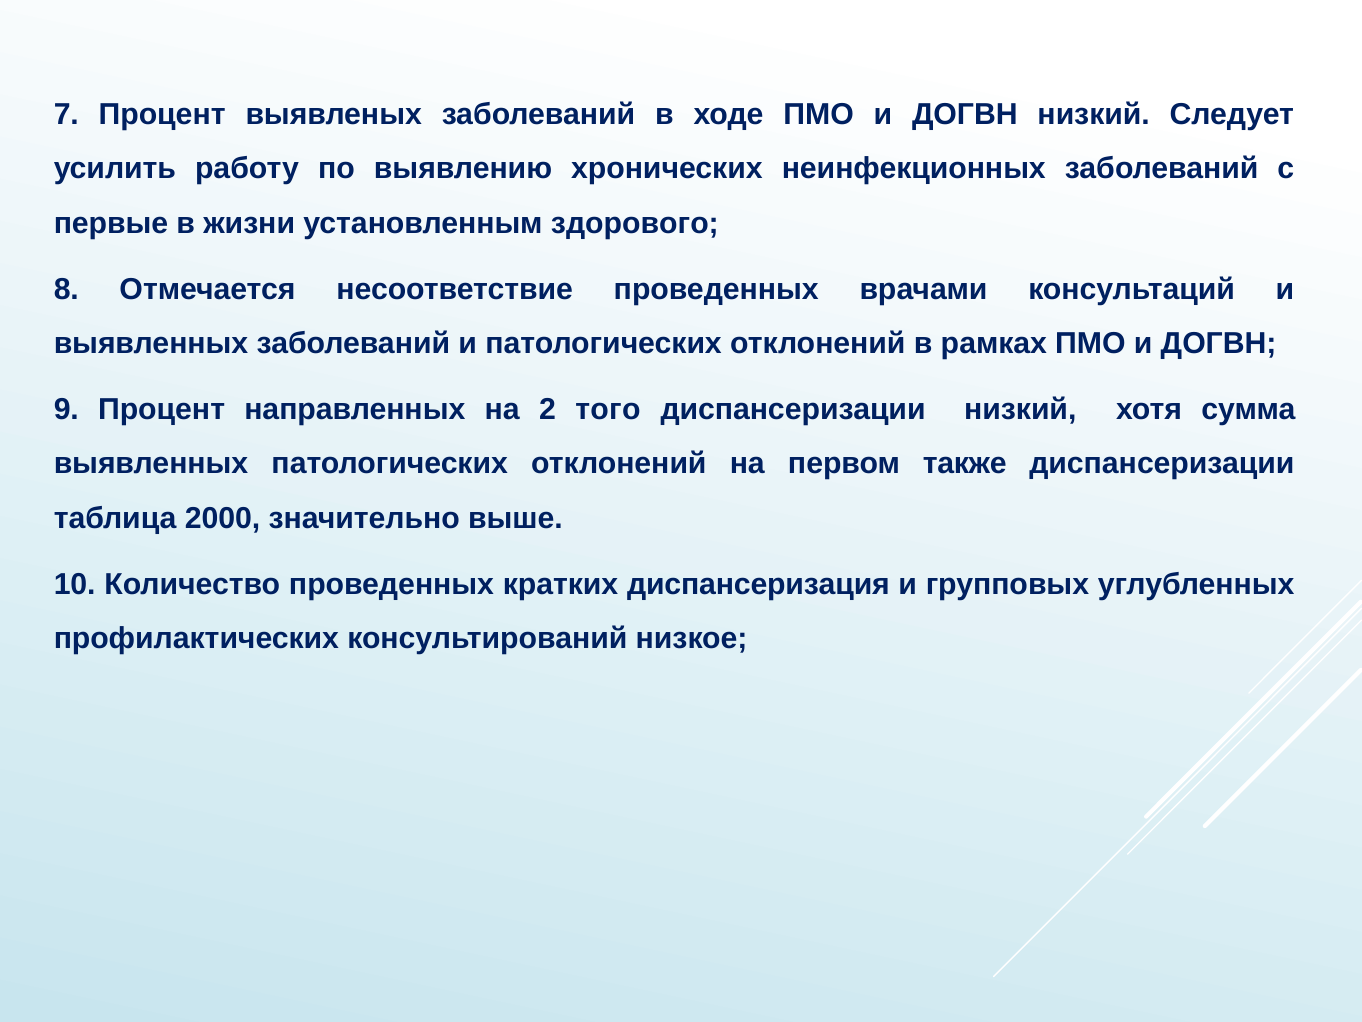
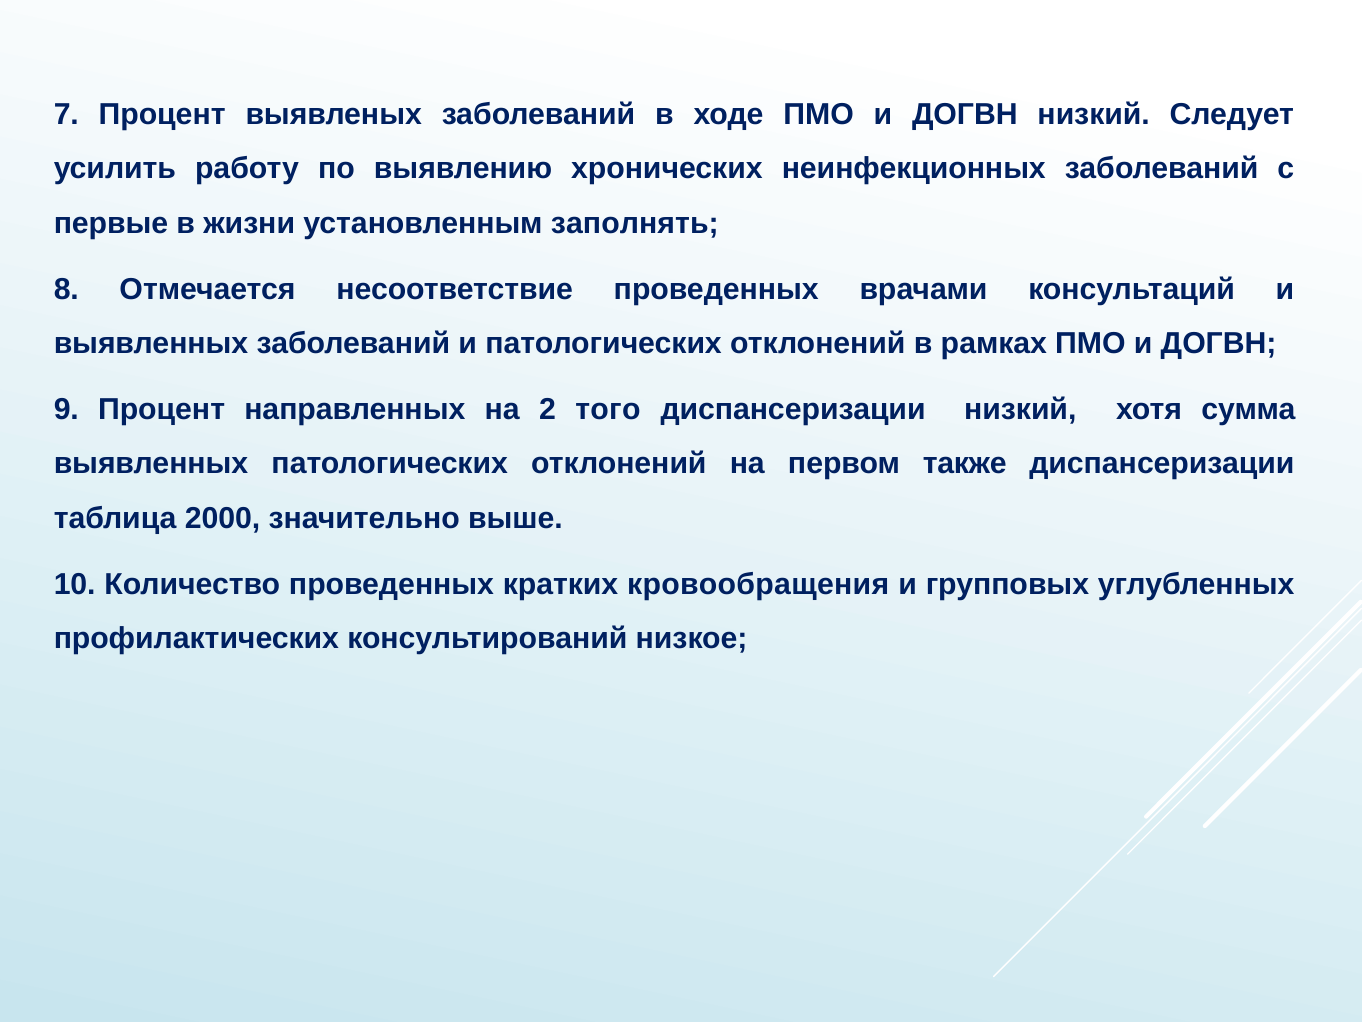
здорового: здорового -> заполнять
диспансеризация: диспансеризация -> кровообращения
